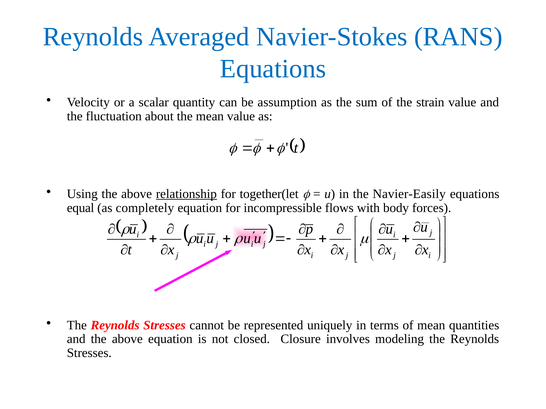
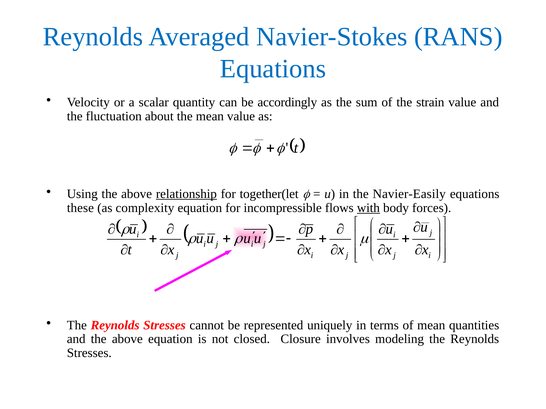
assumption: assumption -> accordingly
equal: equal -> these
completely: completely -> complexity
with underline: none -> present
